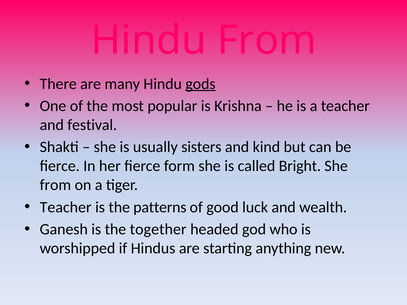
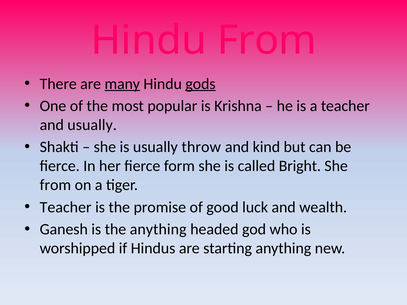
many underline: none -> present
and festival: festival -> usually
sisters: sisters -> throw
patterns: patterns -> promise
the together: together -> anything
